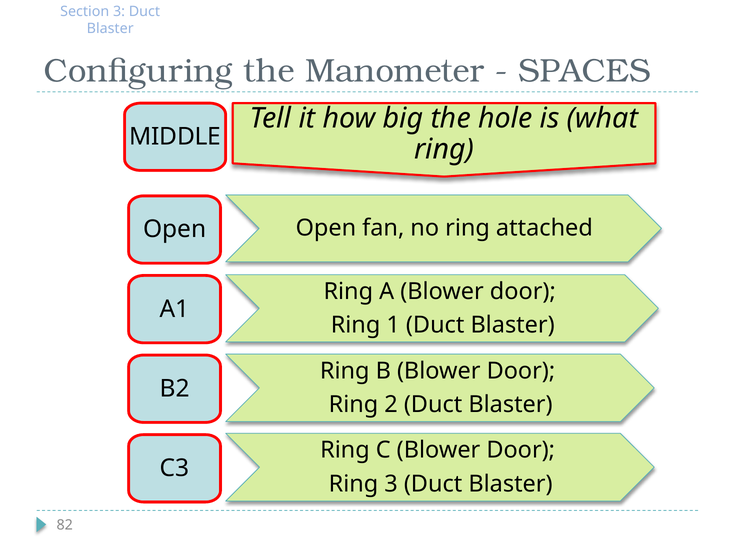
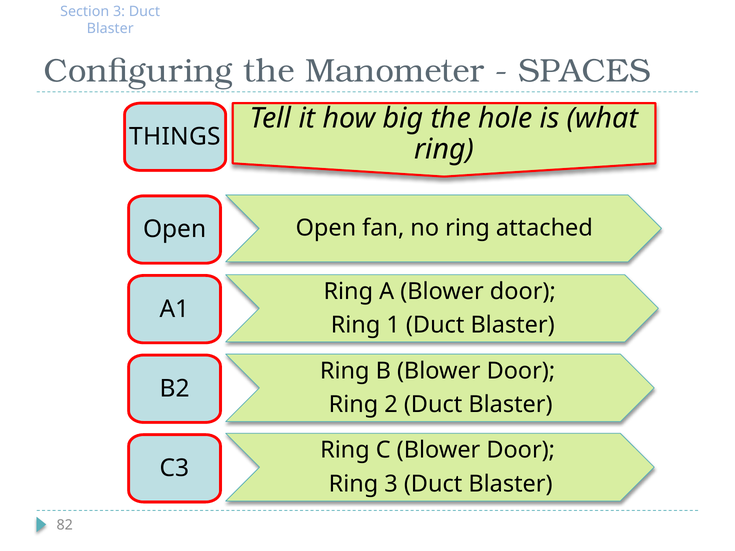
MIDDLE: MIDDLE -> THINGS
